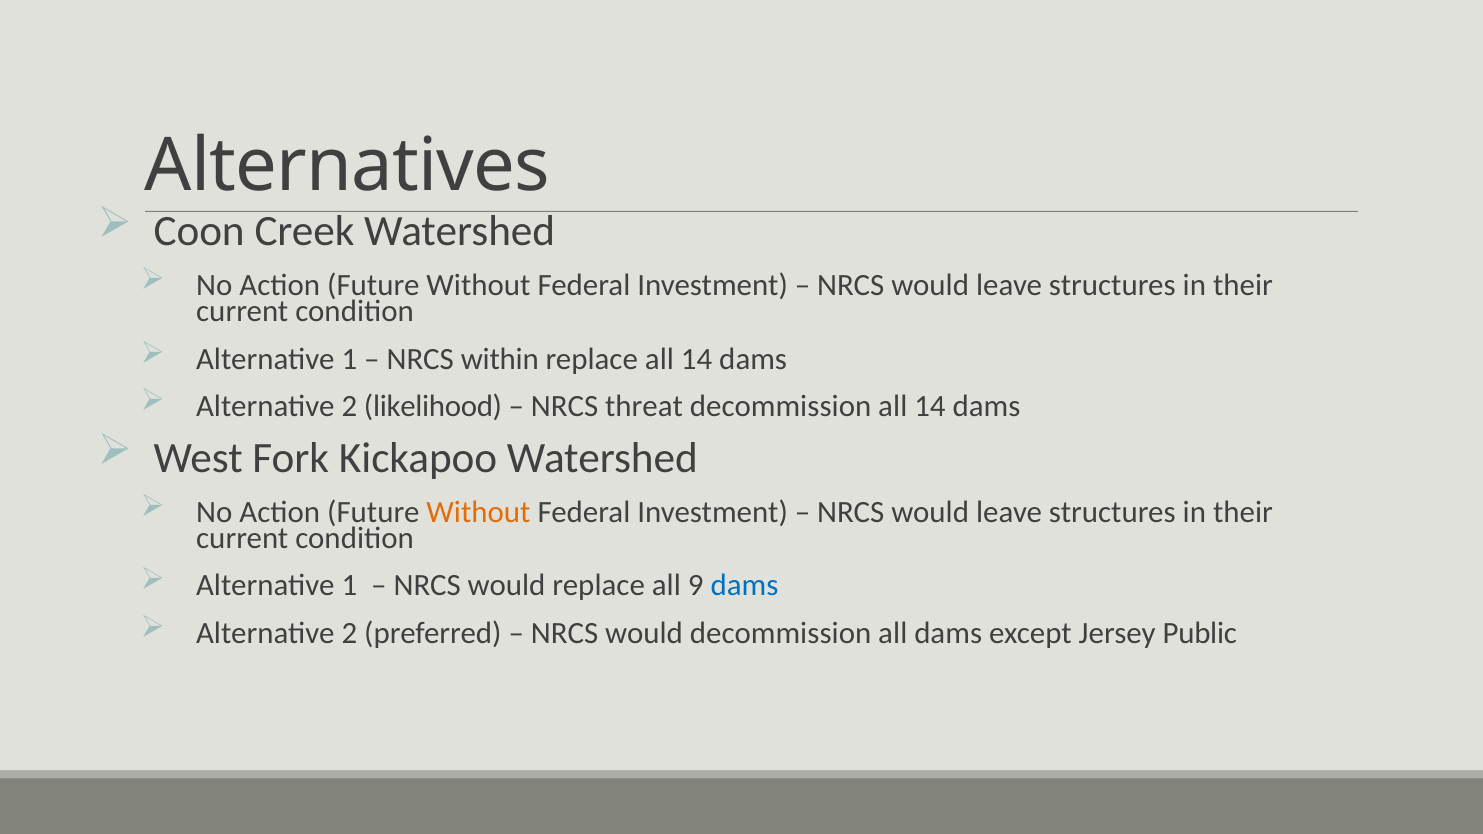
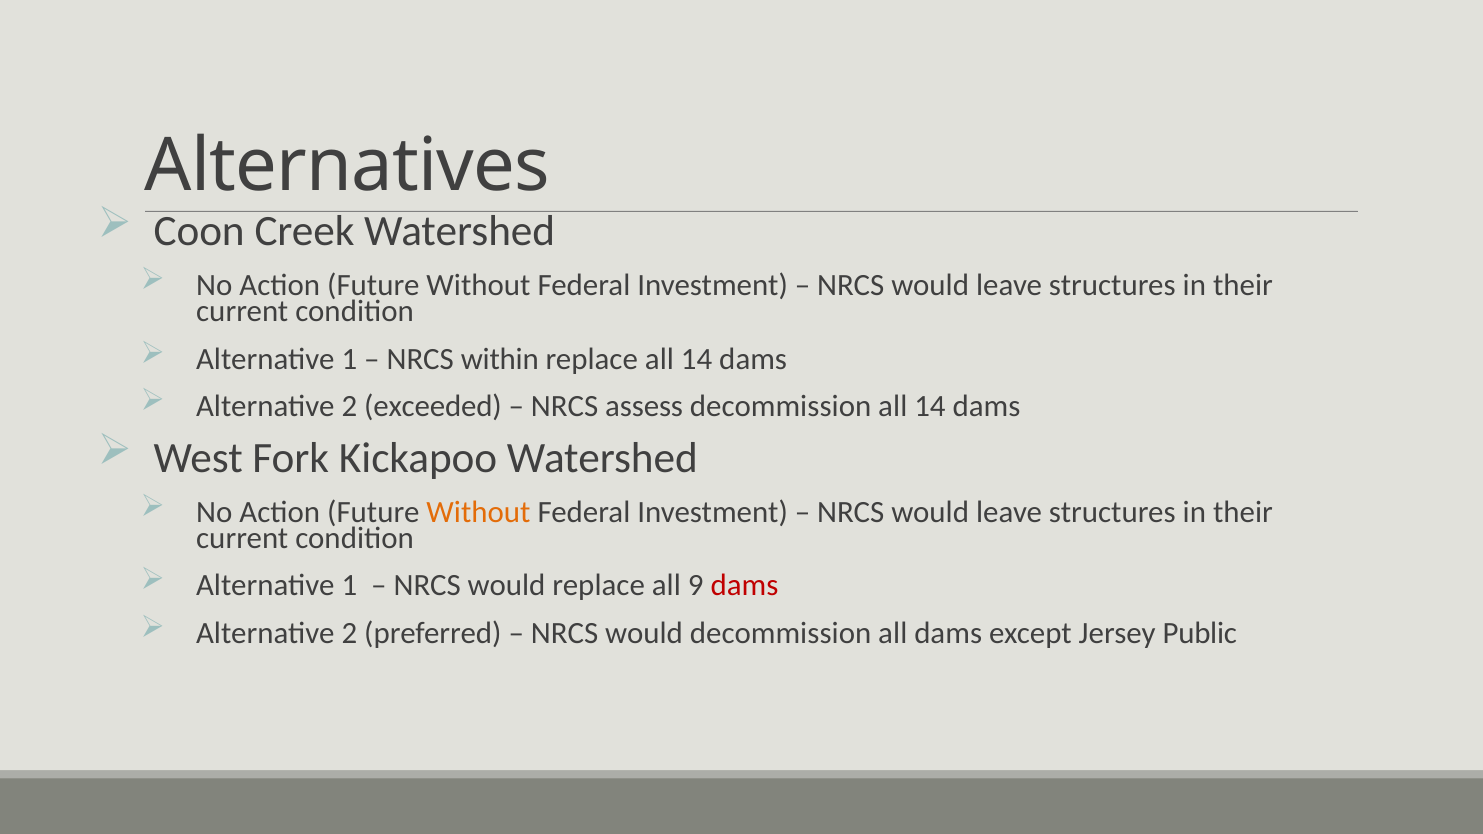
likelihood: likelihood -> exceeded
threat: threat -> assess
dams at (744, 586) colour: blue -> red
